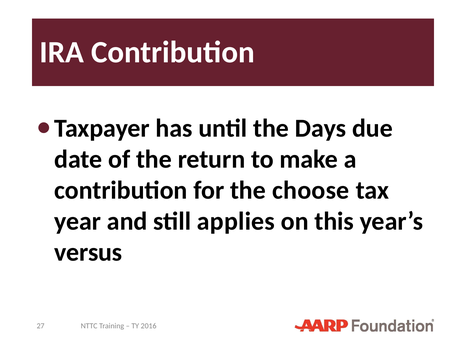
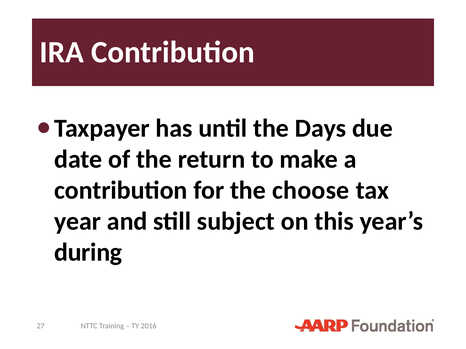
applies: applies -> subject
versus: versus -> during
